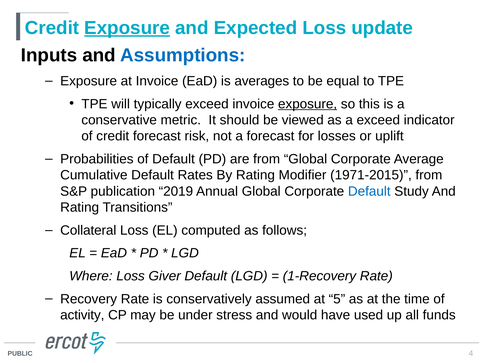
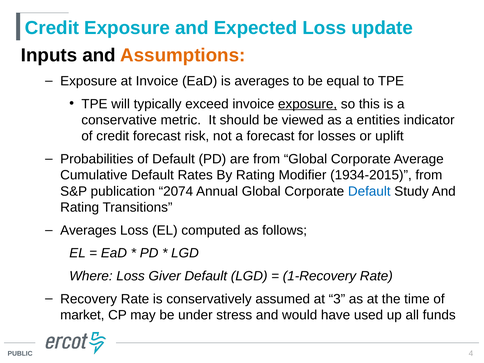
Exposure at (127, 28) underline: present -> none
Assumptions colour: blue -> orange
a exceed: exceed -> entities
1971-2015: 1971-2015 -> 1934-2015
2019: 2019 -> 2074
Collateral at (88, 230): Collateral -> Averages
5: 5 -> 3
activity: activity -> market
